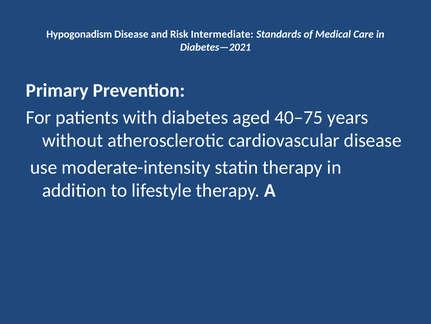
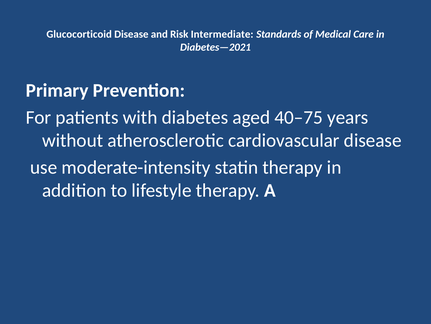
Hypogonadism: Hypogonadism -> Glucocorticoid
